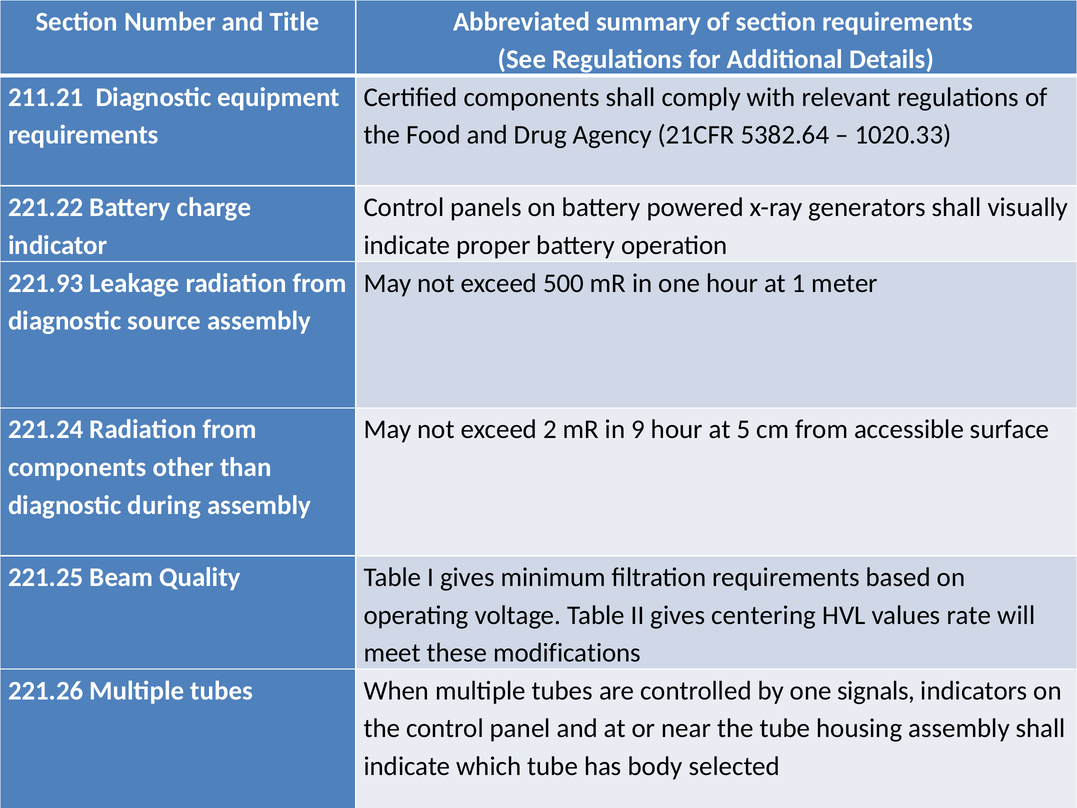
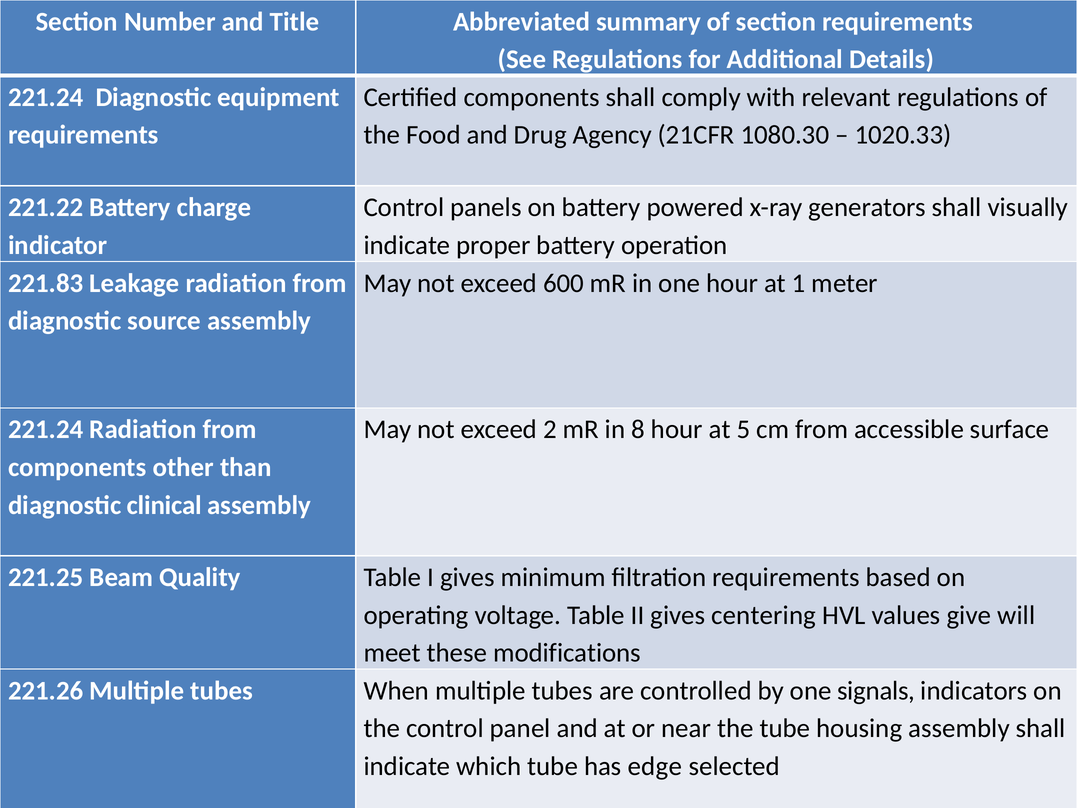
211.21 at (46, 97): 211.21 -> 221.24
5382.64: 5382.64 -> 1080.30
221.93: 221.93 -> 221.83
500: 500 -> 600
9: 9 -> 8
during: during -> clinical
rate: rate -> give
body: body -> edge
